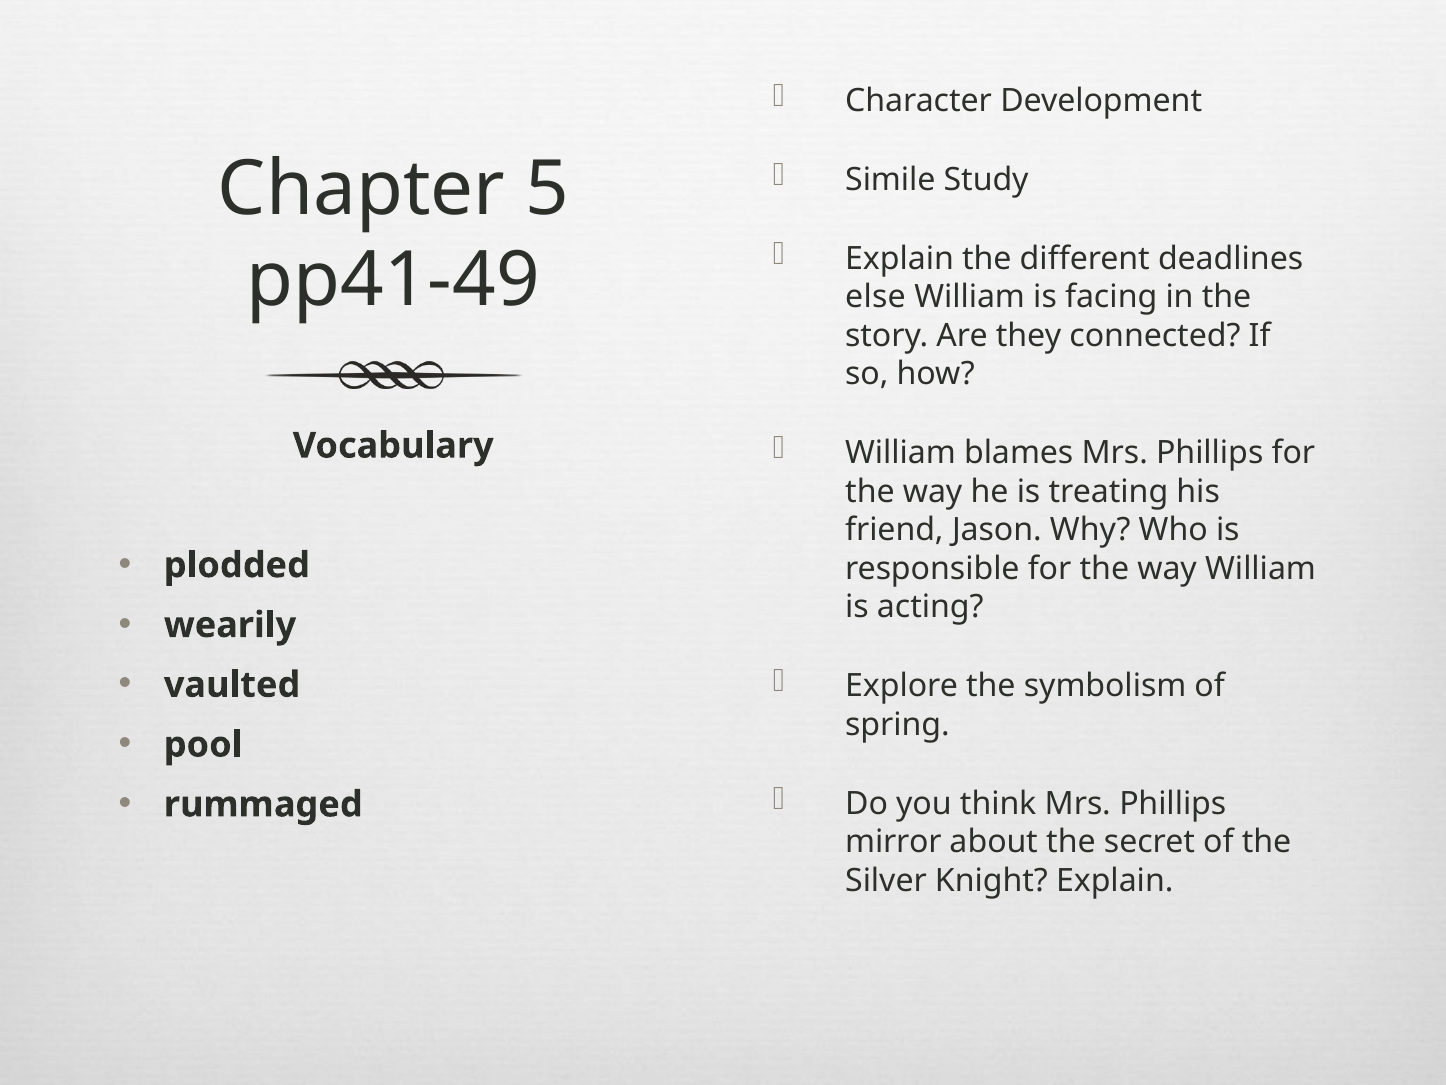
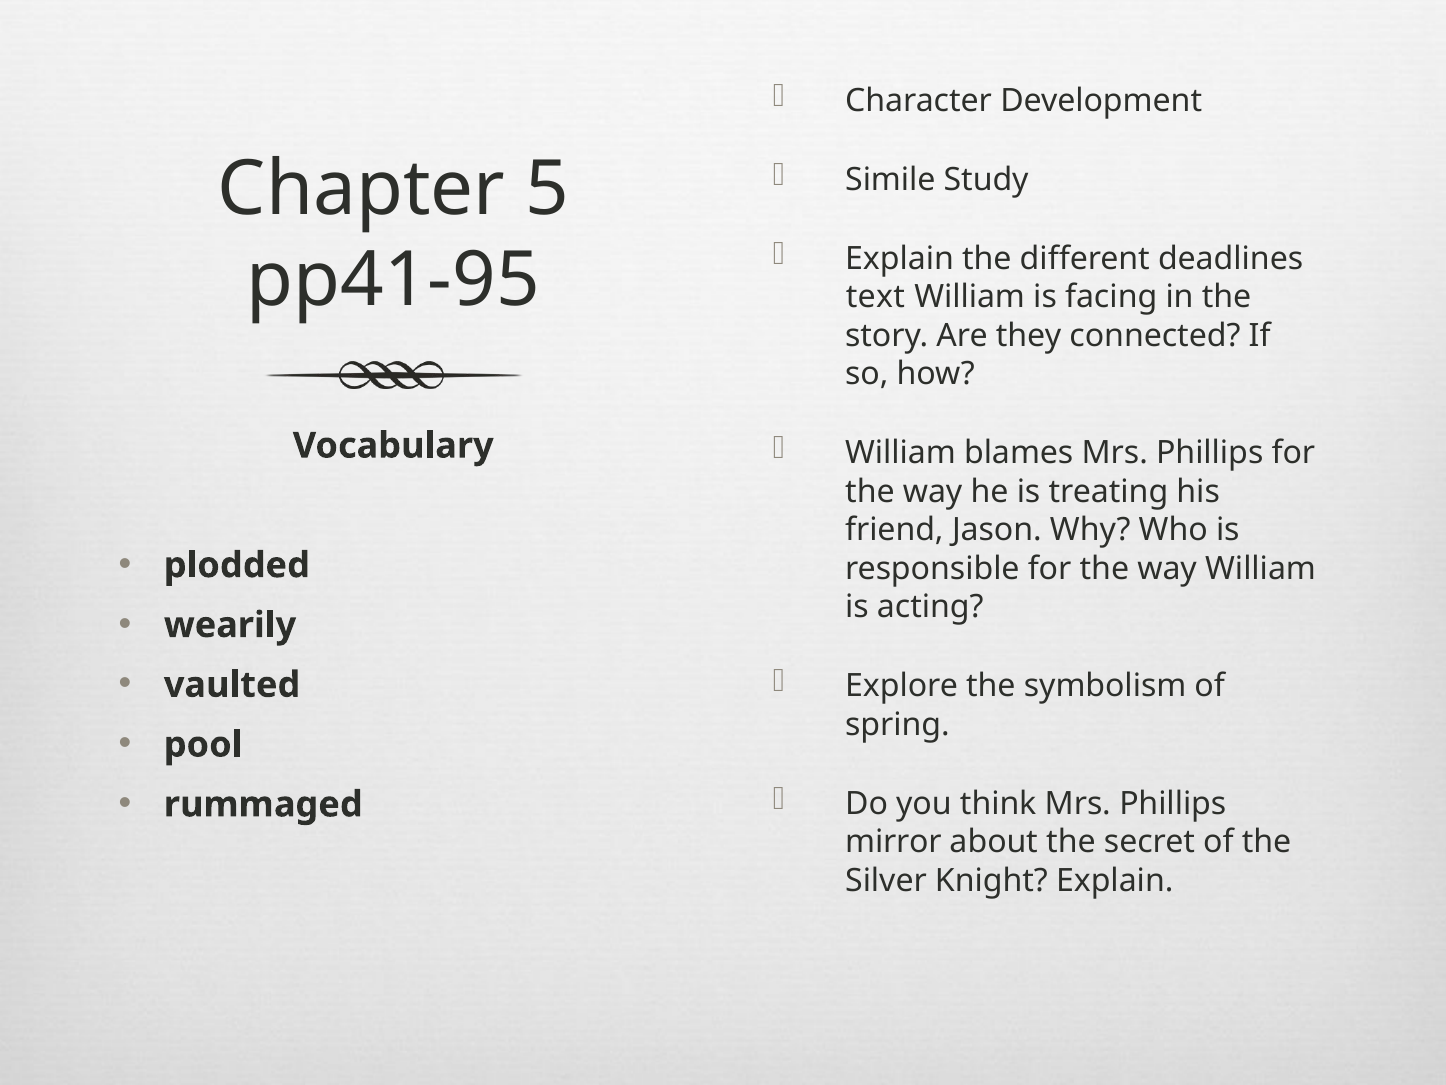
pp41-49: pp41-49 -> pp41-95
else: else -> text
